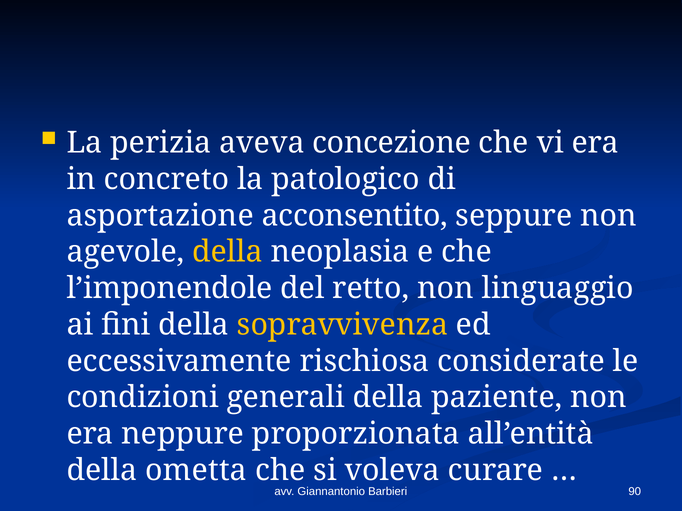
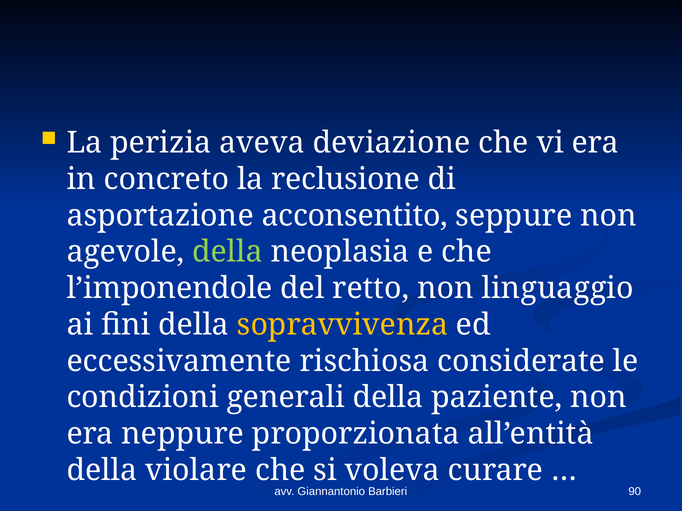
concezione: concezione -> deviazione
patologico: patologico -> reclusione
della at (227, 252) colour: yellow -> light green
ometta: ometta -> violare
